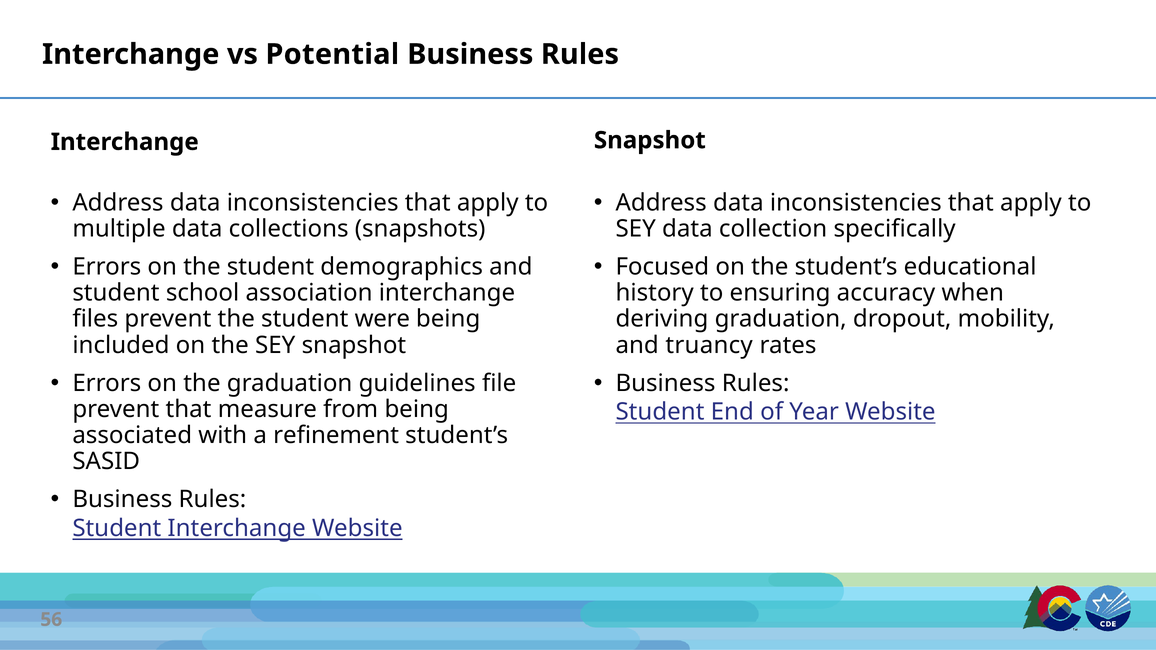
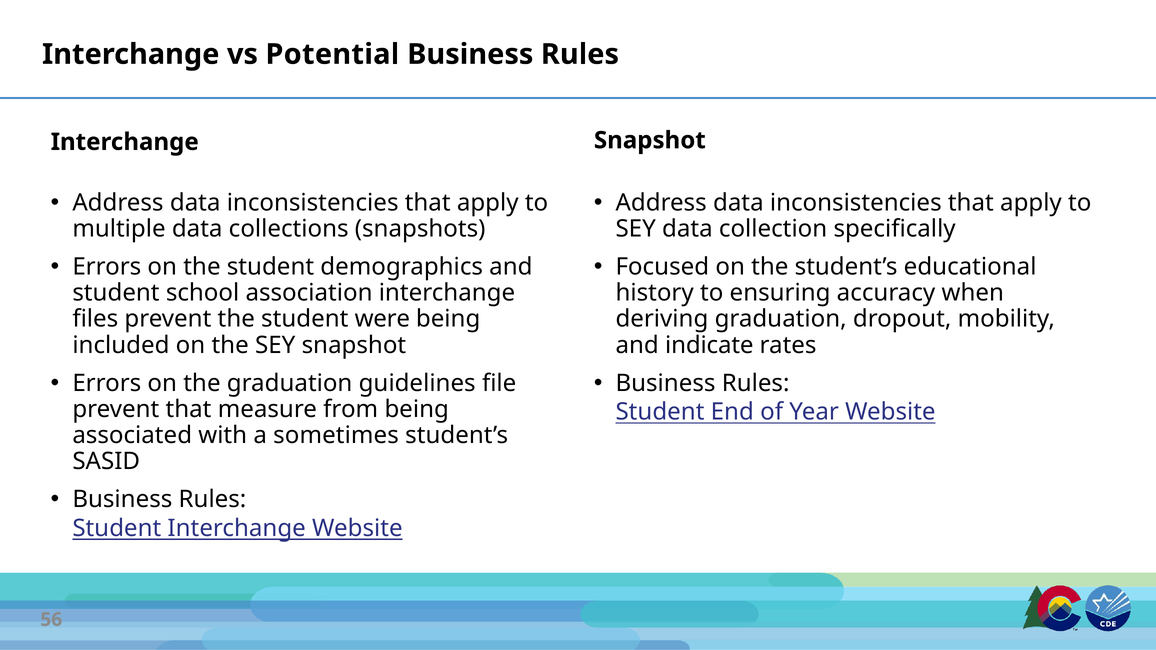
truancy: truancy -> indicate
refinement: refinement -> sometimes
